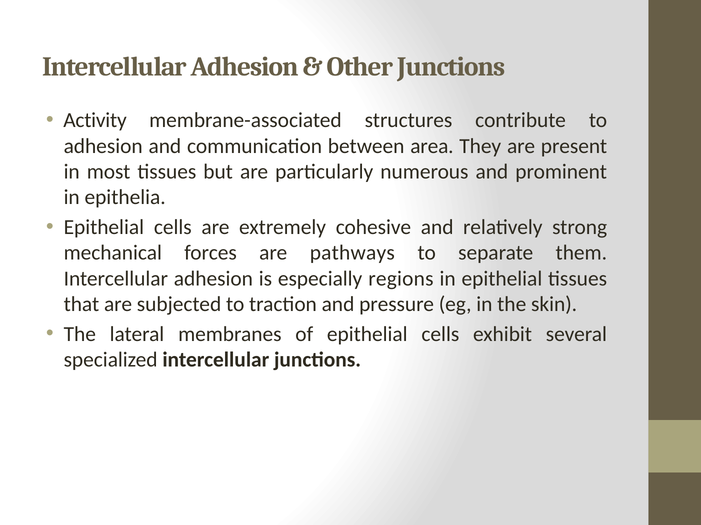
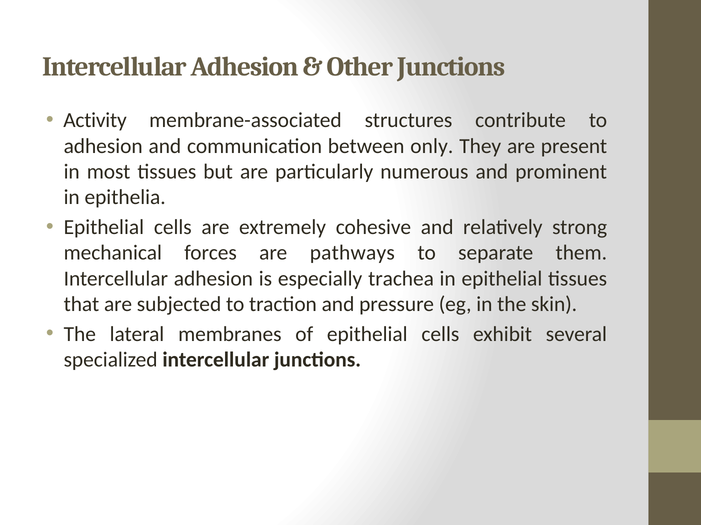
area: area -> only
regions: regions -> trachea
